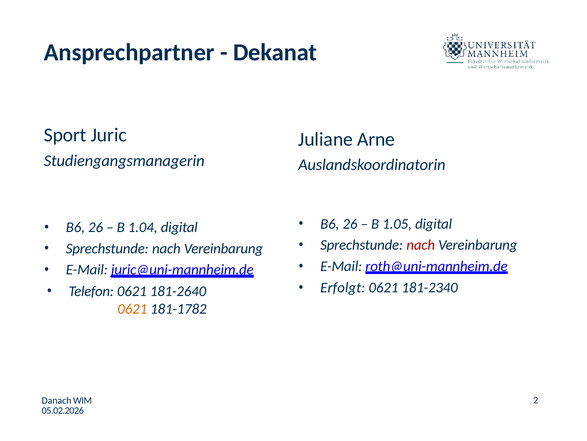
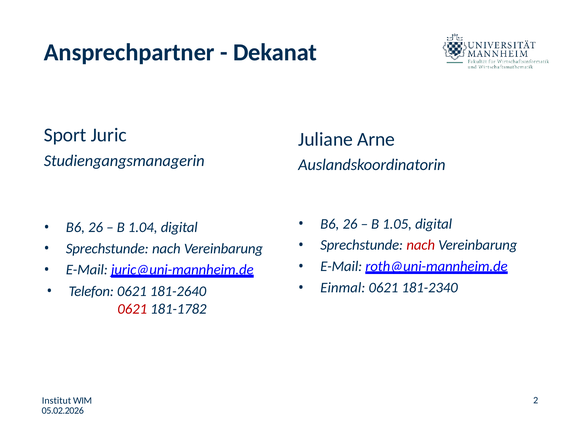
Erfolgt: Erfolgt -> Einmal
0621 at (132, 308) colour: orange -> red
Danach: Danach -> Institut
